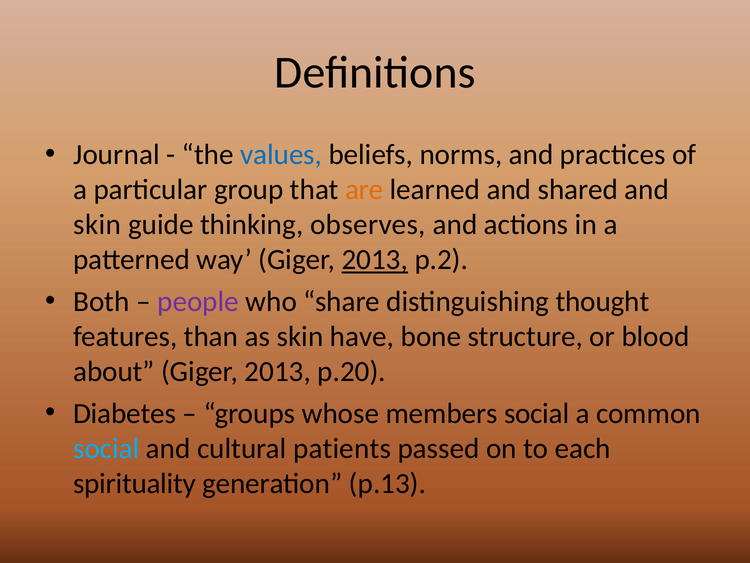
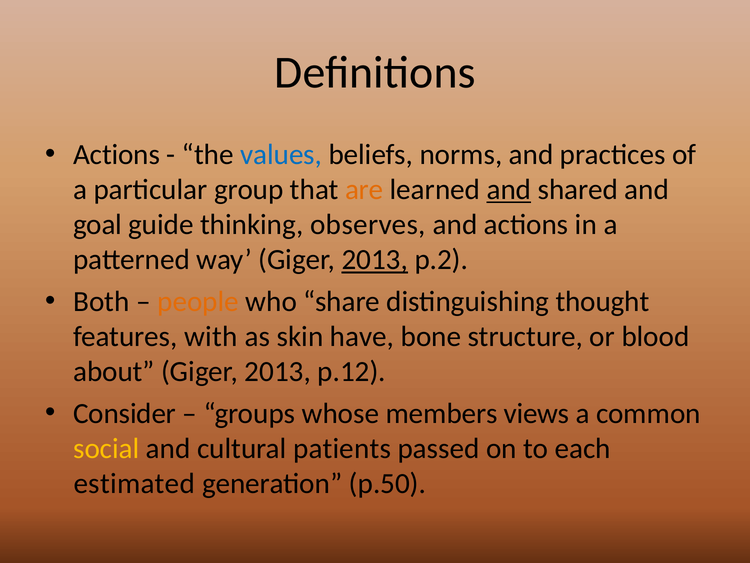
Journal at (116, 155): Journal -> Actions
and at (509, 190) underline: none -> present
skin at (97, 225): skin -> goal
people colour: purple -> orange
than: than -> with
p.20: p.20 -> p.12
Diabetes: Diabetes -> Consider
members social: social -> views
social at (106, 448) colour: light blue -> yellow
spirituality: spirituality -> estimated
p.13: p.13 -> p.50
